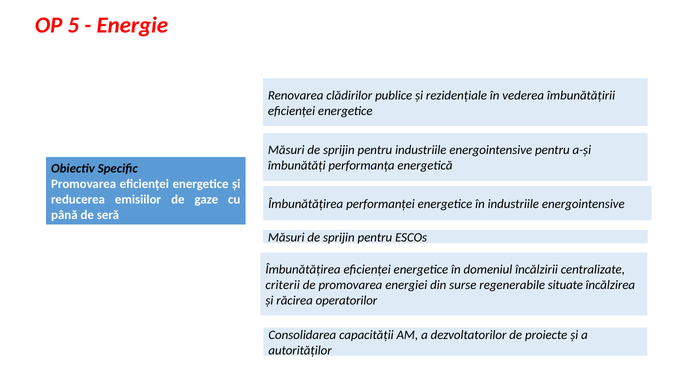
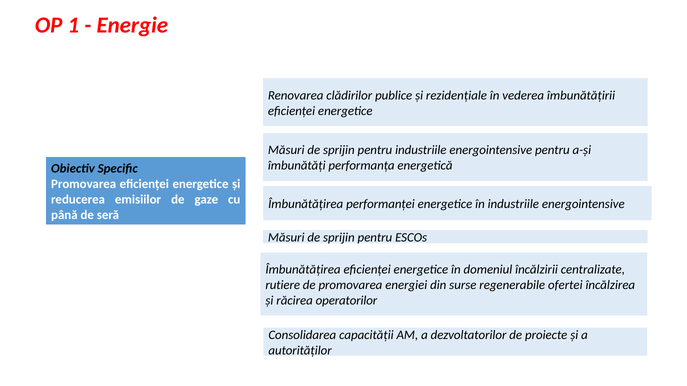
5: 5 -> 1
criterii: criterii -> rutiere
situate: situate -> ofertei
